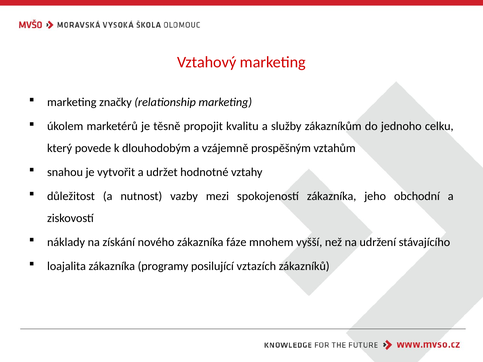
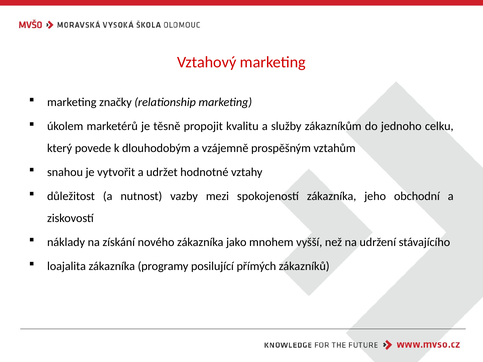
fáze: fáze -> jako
vztazích: vztazích -> přímých
